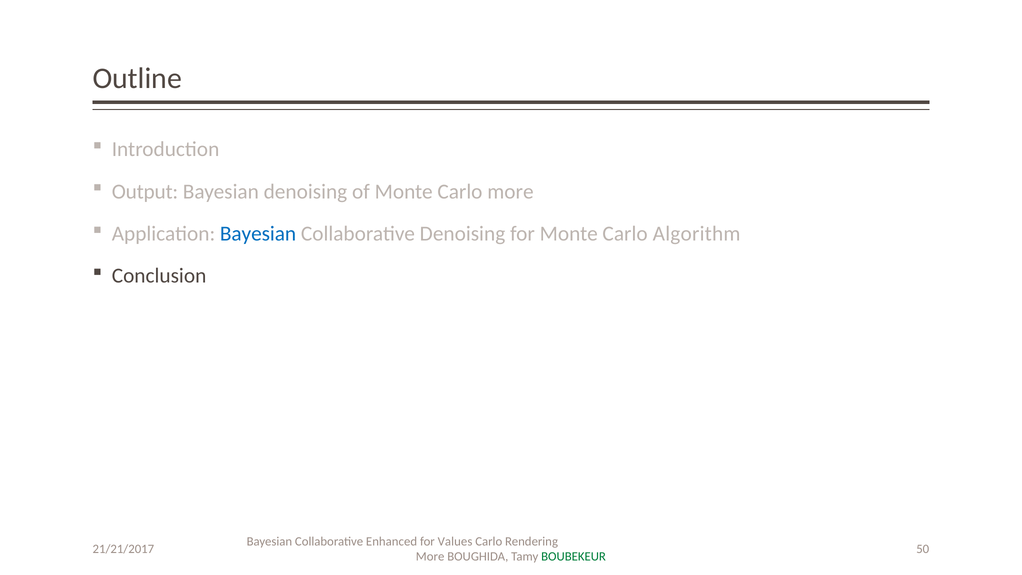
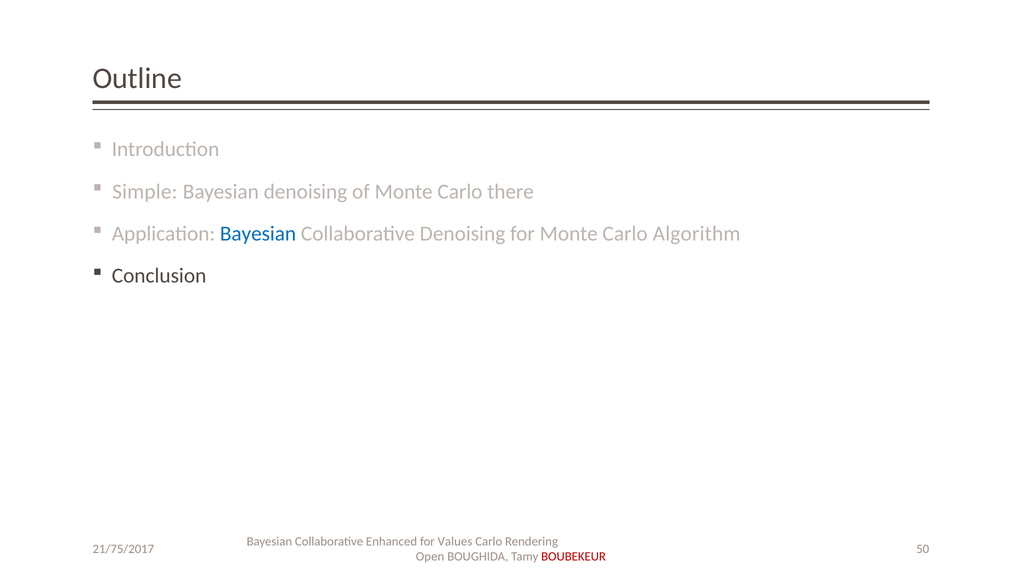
Output: Output -> Simple
Carlo more: more -> there
21/21/2017: 21/21/2017 -> 21/75/2017
More at (430, 557): More -> Open
BOUBEKEUR colour: green -> red
